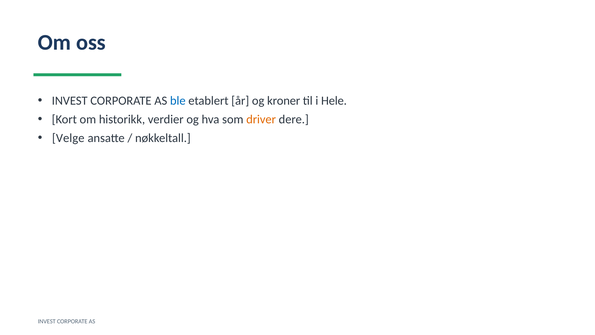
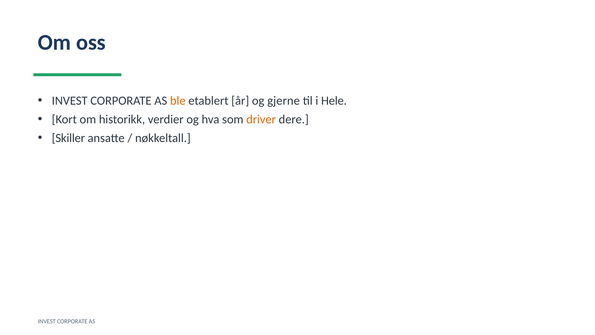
ble colour: blue -> orange
kroner: kroner -> gjerne
Velge: Velge -> Skiller
